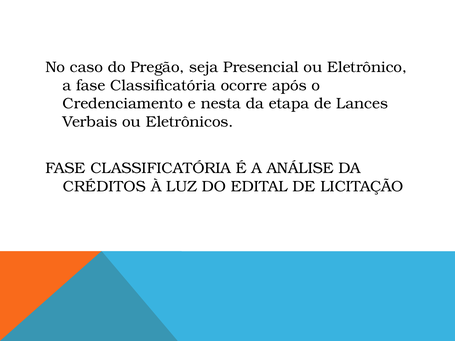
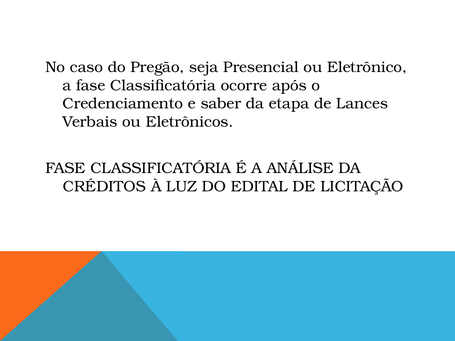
nesta: nesta -> saber
